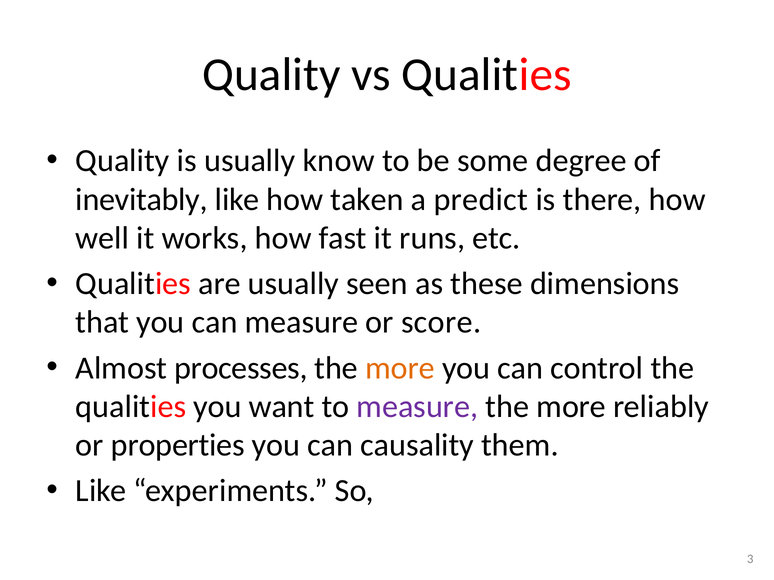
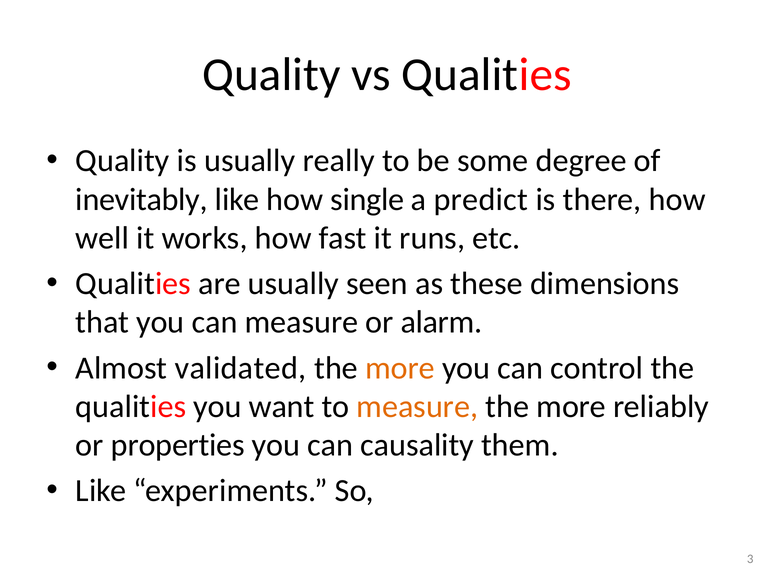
know: know -> really
taken: taken -> single
score: score -> alarm
processes: processes -> validated
measure at (417, 407) colour: purple -> orange
